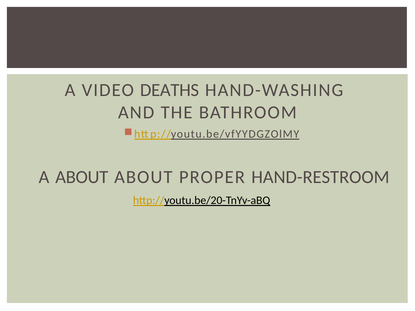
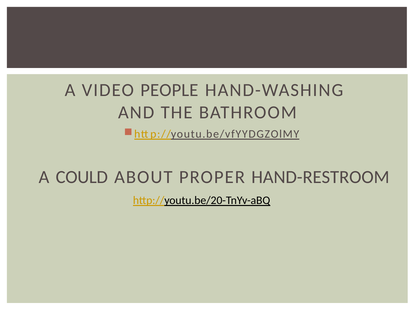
DEATHS: DEATHS -> PEOPLE
A ABOUT: ABOUT -> COULD
